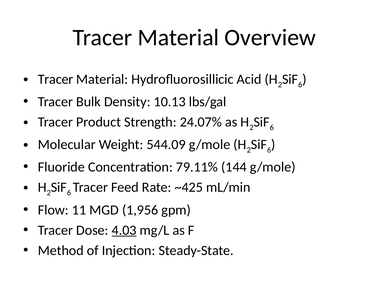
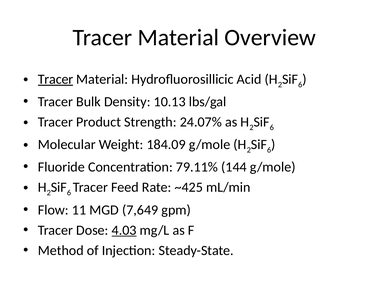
Tracer at (56, 79) underline: none -> present
544.09: 544.09 -> 184.09
1,956: 1,956 -> 7,649
